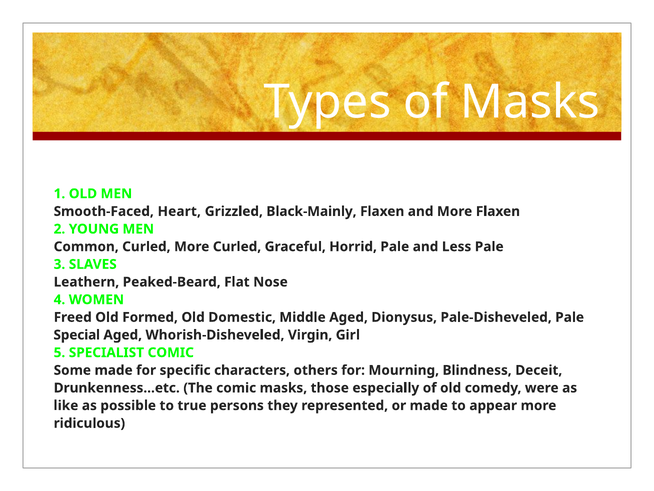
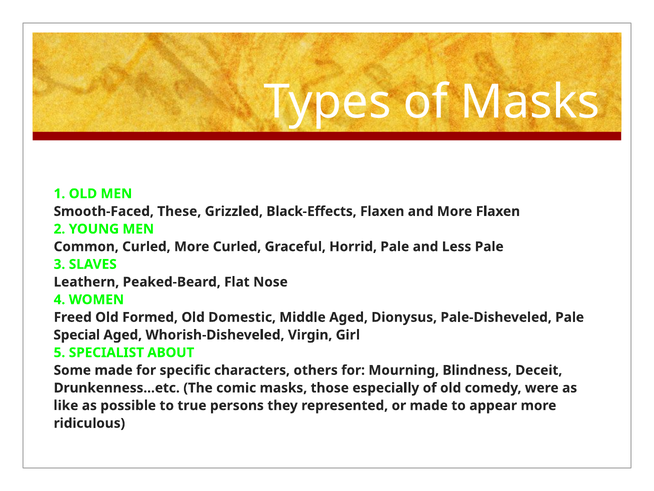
Heart: Heart -> These
Black-Mainly: Black-Mainly -> Black-Effects
SPECIALIST COMIC: COMIC -> ABOUT
